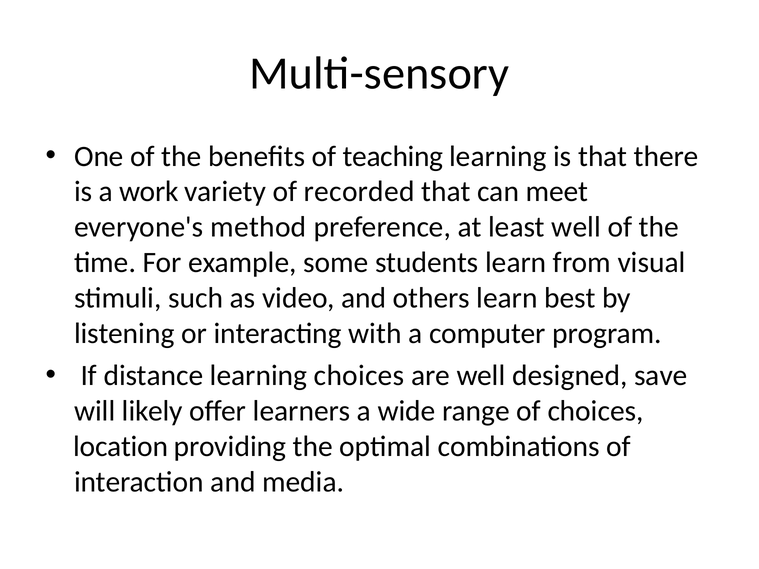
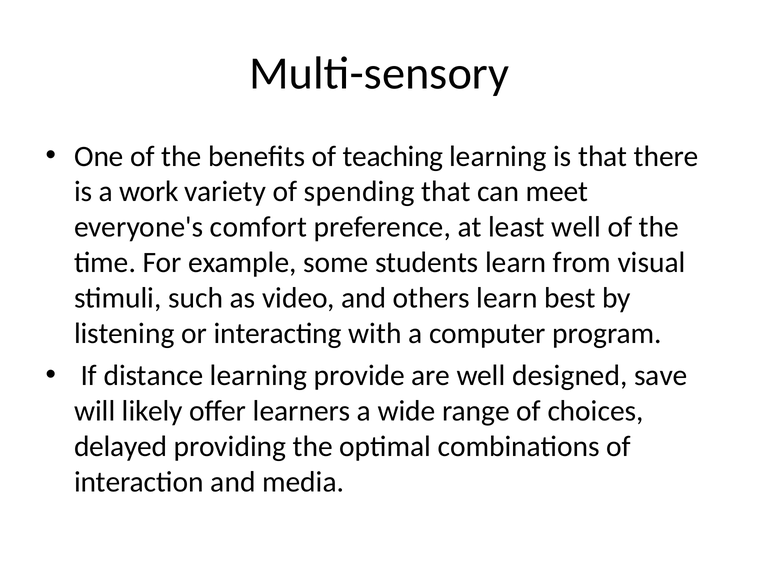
recorded: recorded -> spending
method: method -> comfort
learning choices: choices -> provide
location: location -> delayed
